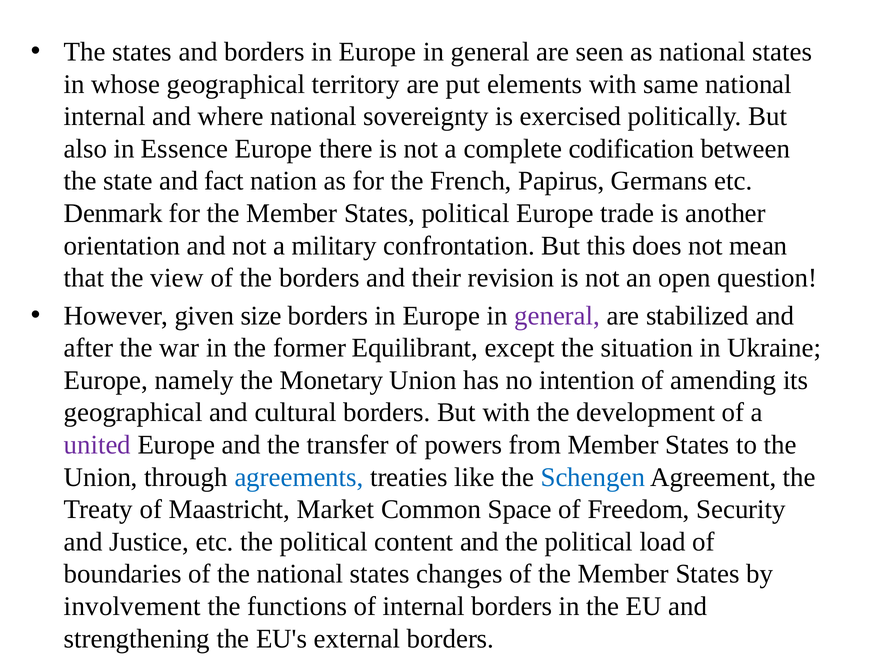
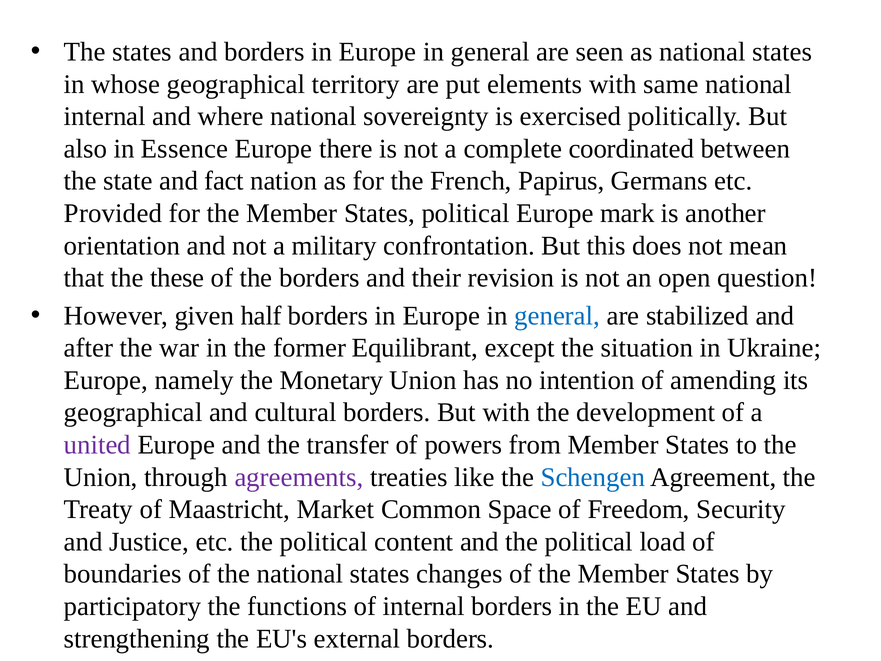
codification: codification -> coordinated
Denmark: Denmark -> Provided
trade: trade -> mark
view: view -> these
size: size -> half
general at (557, 316) colour: purple -> blue
agreements colour: blue -> purple
involvement: involvement -> participatory
